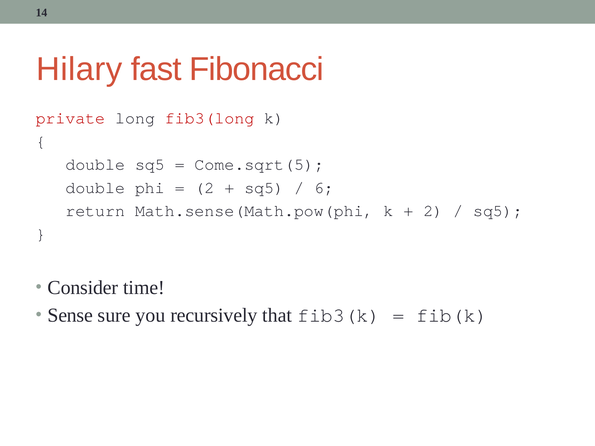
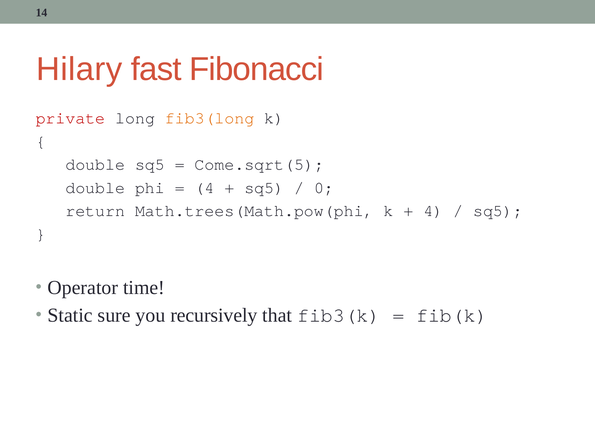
fib3(long colour: red -> orange
2 at (205, 188): 2 -> 4
6: 6 -> 0
Math.sense(Math.pow(phi: Math.sense(Math.pow(phi -> Math.trees(Math.pow(phi
2 at (433, 211): 2 -> 4
Consider: Consider -> Operator
Sense: Sense -> Static
